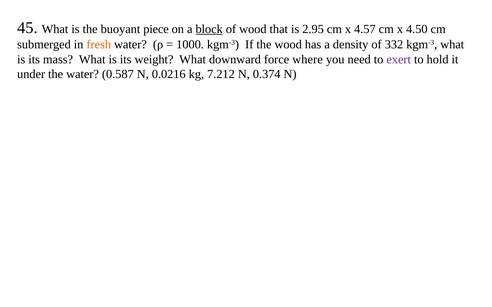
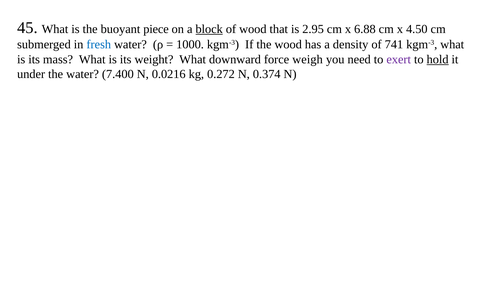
4.57: 4.57 -> 6.88
fresh colour: orange -> blue
332: 332 -> 741
where: where -> weigh
hold underline: none -> present
0.587: 0.587 -> 7.400
7.212: 7.212 -> 0.272
